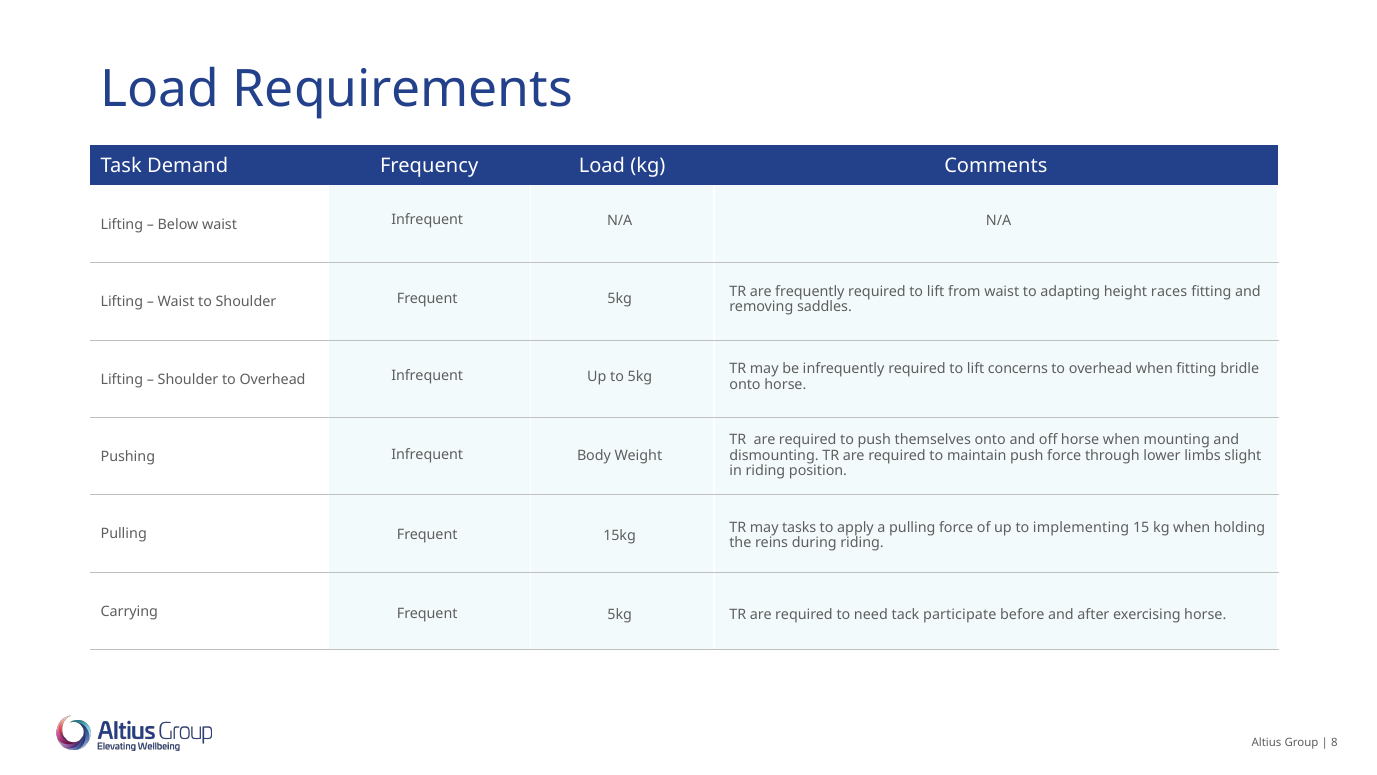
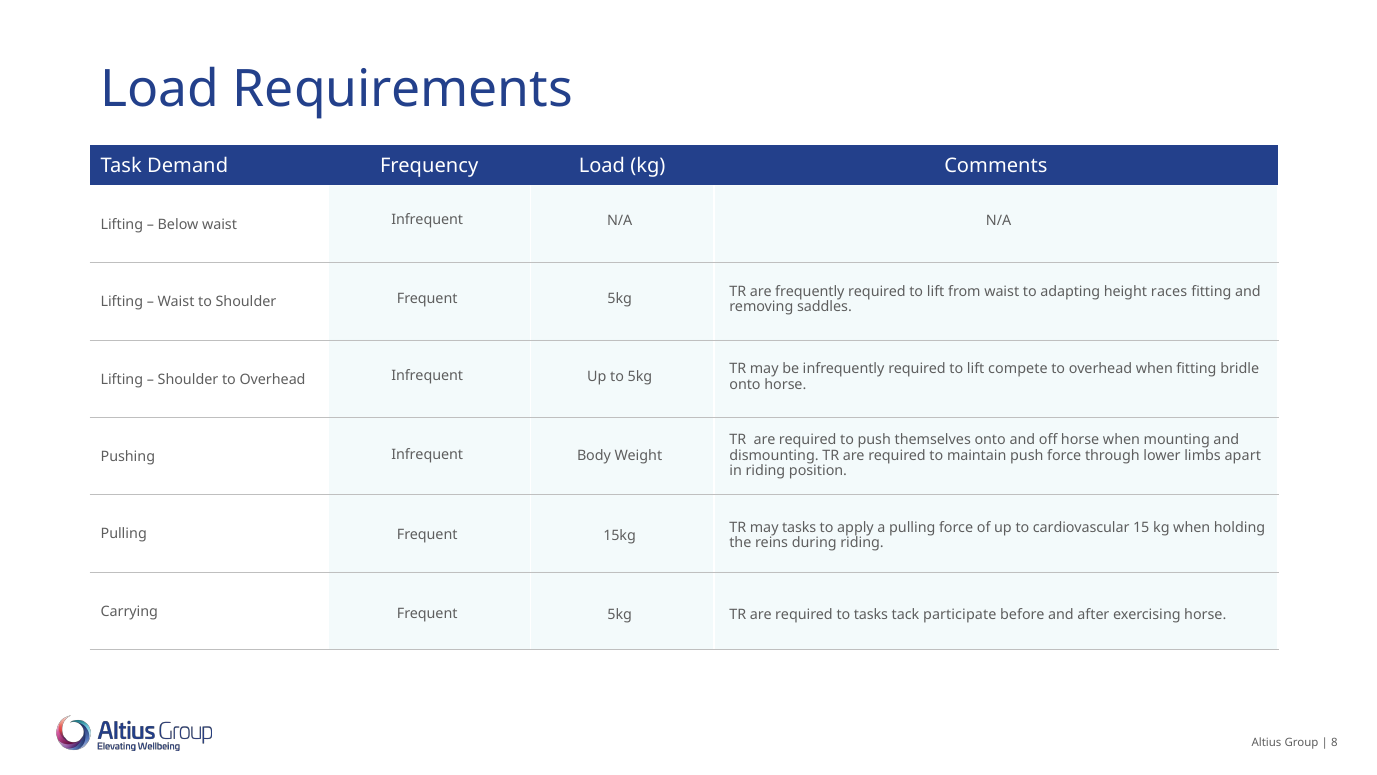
concerns: concerns -> compete
slight: slight -> apart
implementing: implementing -> cardiovascular
to need: need -> tasks
